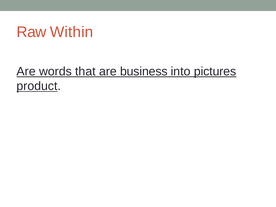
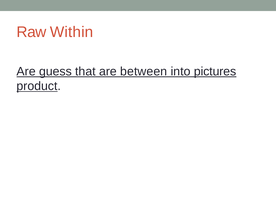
words: words -> guess
business: business -> between
